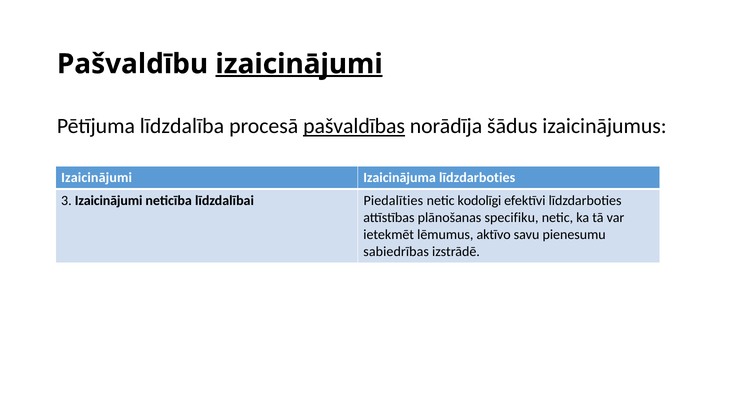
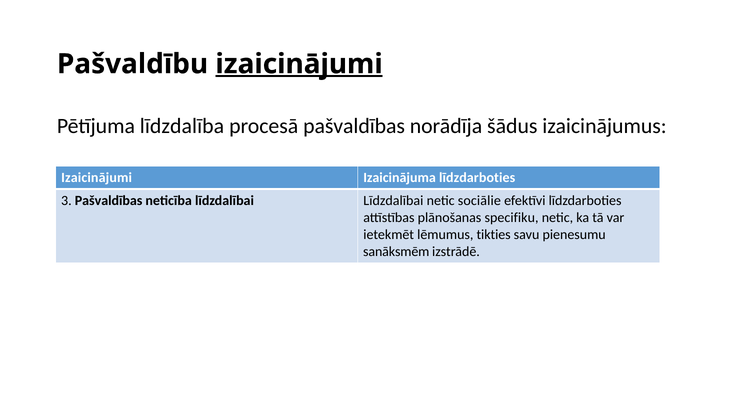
pašvaldības at (354, 126) underline: present -> none
3 Izaicinājumi: Izaicinājumi -> Pašvaldības
līdzdalībai Piedalīties: Piedalīties -> Līdzdalībai
kodolīgi: kodolīgi -> sociālie
aktīvo: aktīvo -> tikties
sabiedrības: sabiedrības -> sanāksmēm
